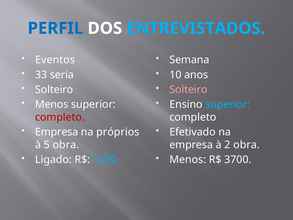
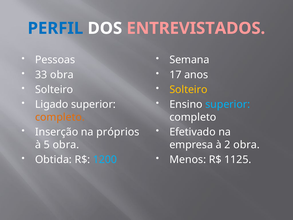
ENTREVISTADOS colour: light blue -> pink
Eventos: Eventos -> Pessoas
33 seria: seria -> obra
10: 10 -> 17
Solteiro at (188, 89) colour: pink -> yellow
Menos at (52, 104): Menos -> Ligado
completo at (60, 117) colour: red -> orange
Empresa at (57, 132): Empresa -> Inserção
Ligado: Ligado -> Obtida
3700: 3700 -> 1125
